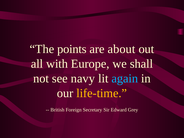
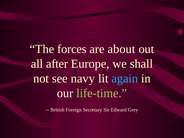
points: points -> forces
with: with -> after
life-time colour: yellow -> light green
